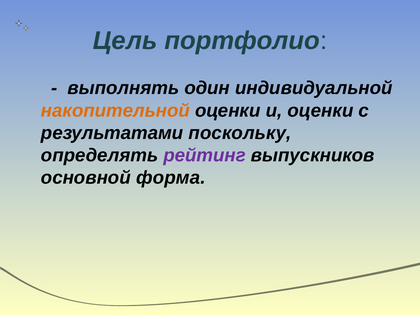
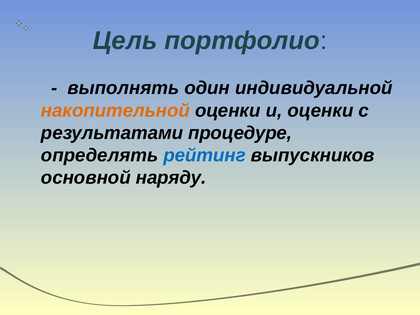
поскольку: поскольку -> процедуре
рейтинг colour: purple -> blue
форма: форма -> наряду
